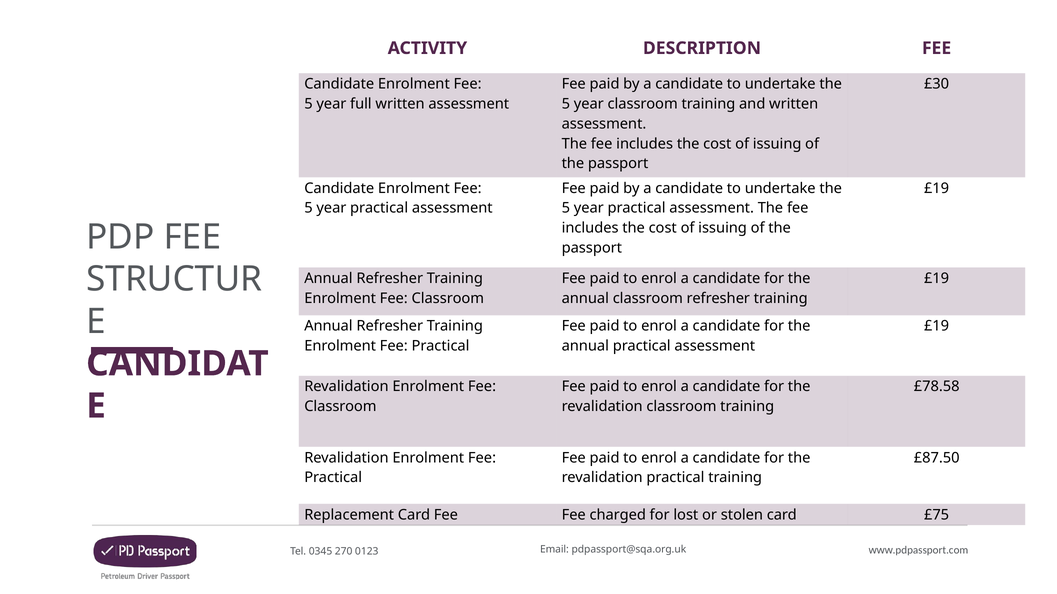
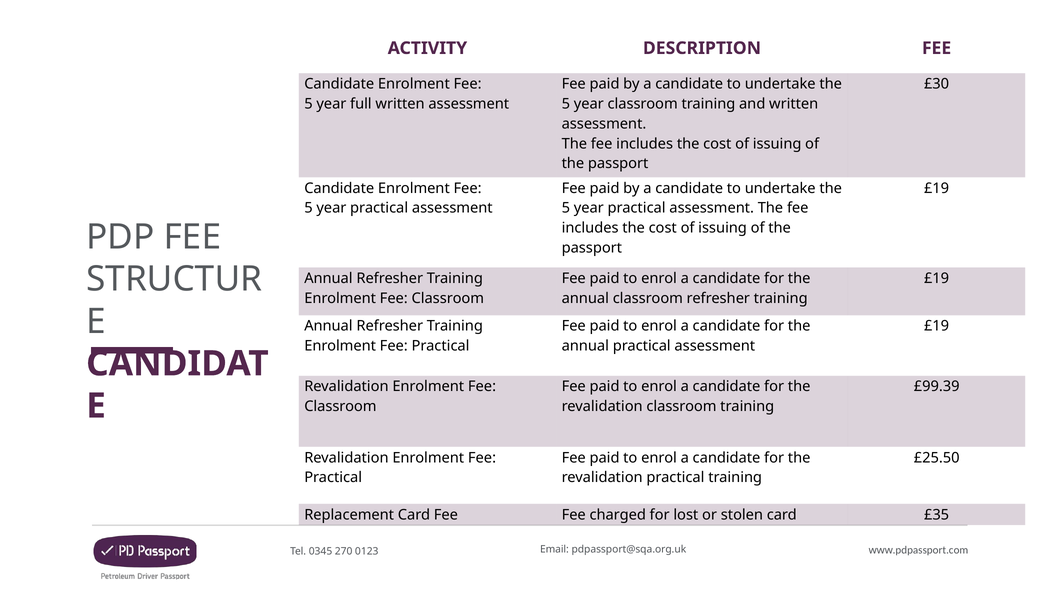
£78.58: £78.58 -> £99.39
£87.50: £87.50 -> £25.50
£75: £75 -> £35
